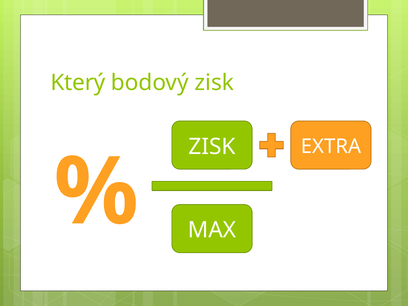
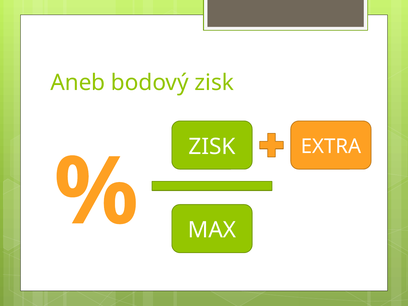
Který: Který -> Aneb
